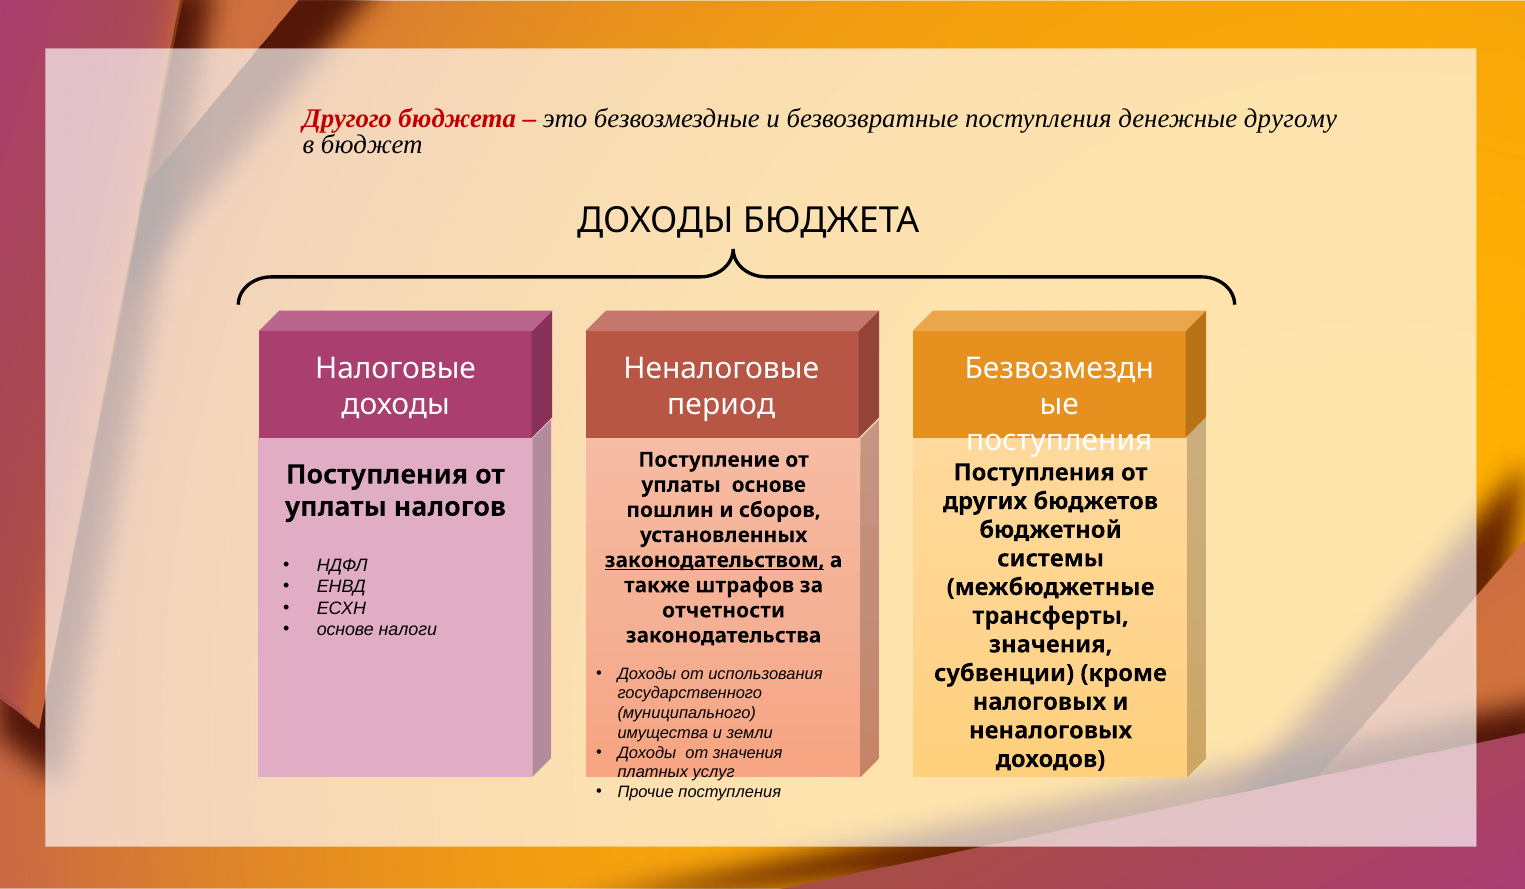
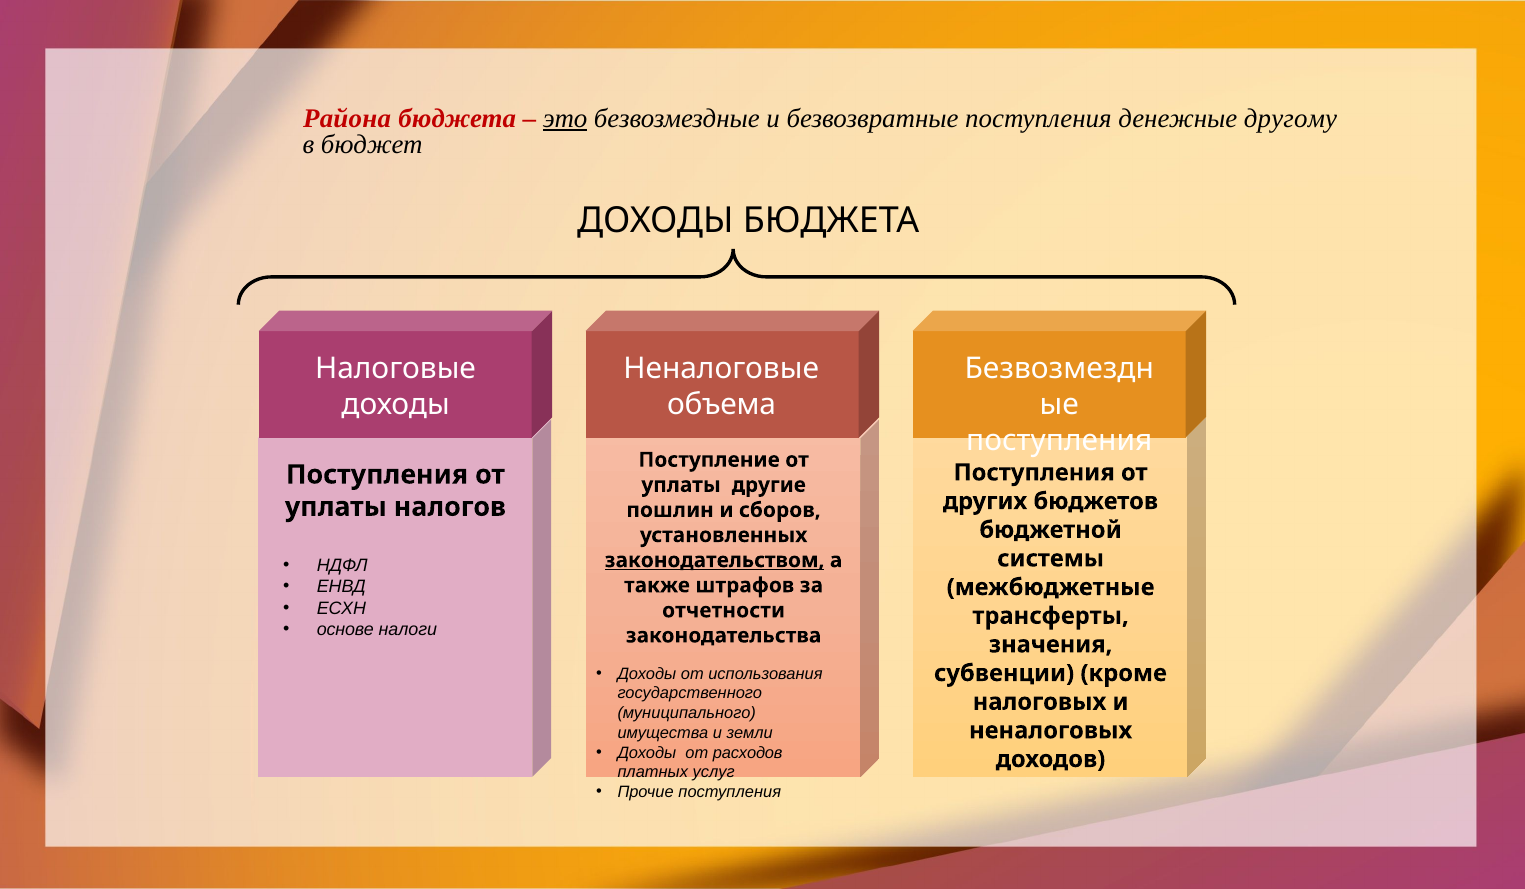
Другого: Другого -> Района
это underline: none -> present
период: период -> объема
уплаты основе: основе -> другие
от значения: значения -> расходов
